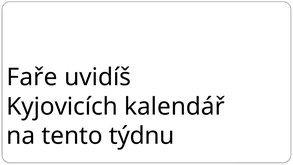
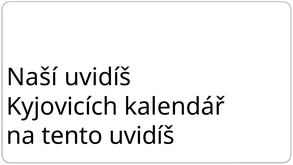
Faře: Faře -> Naší
tento týdnu: týdnu -> uvidíš
